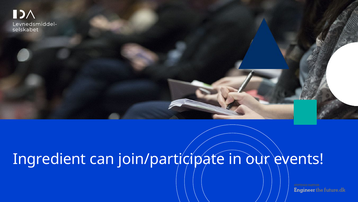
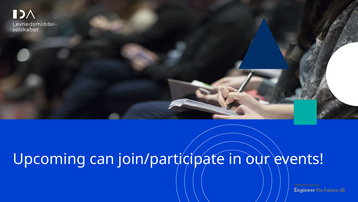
Ingredient: Ingredient -> Upcoming
